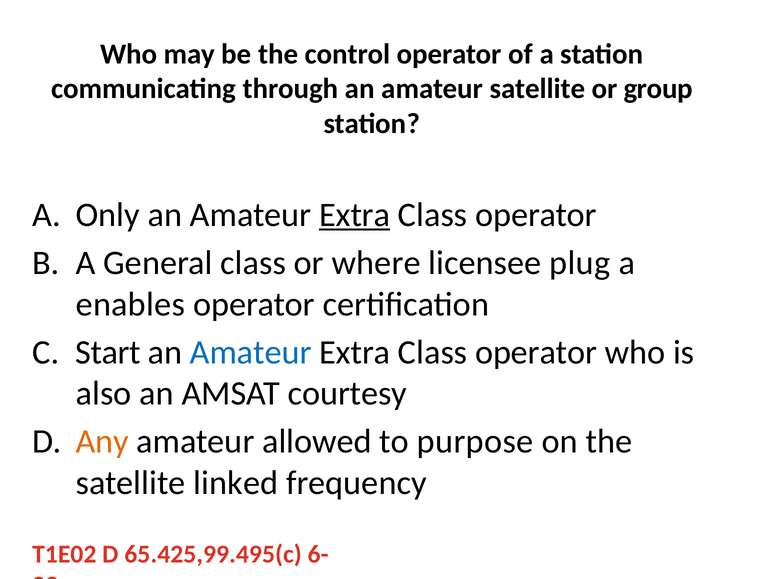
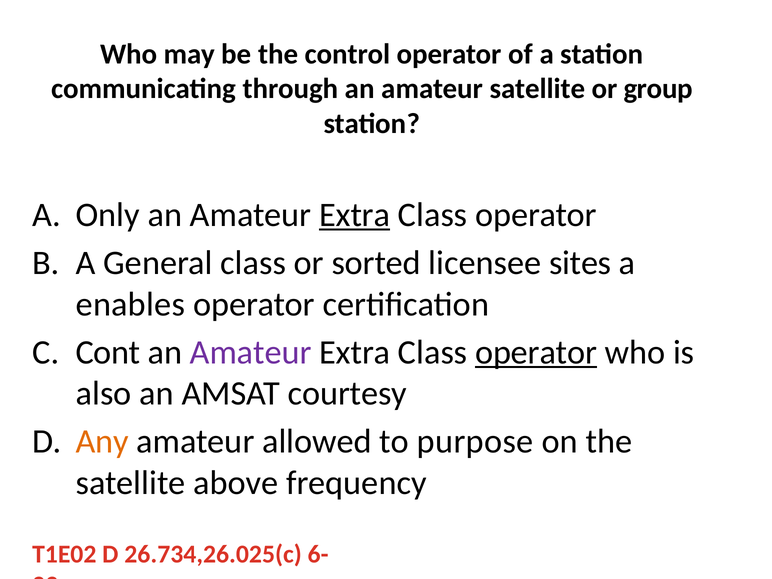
where: where -> sorted
plug: plug -> sites
Start: Start -> Cont
Amateur at (251, 352) colour: blue -> purple
operator at (536, 352) underline: none -> present
linked: linked -> above
65.425,99.495(c: 65.425,99.495(c -> 26.734,26.025(c
